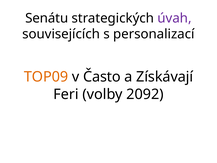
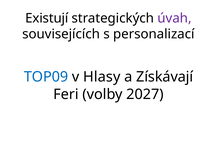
Senátu: Senátu -> Existují
TOP09 colour: orange -> blue
Často: Často -> Hlasy
2092: 2092 -> 2027
